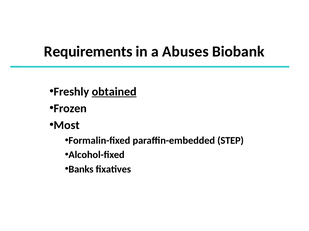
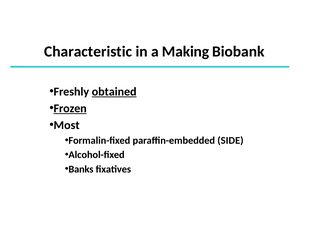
Requirements: Requirements -> Characteristic
Abuses: Abuses -> Making
Frozen underline: none -> present
STEP: STEP -> SIDE
